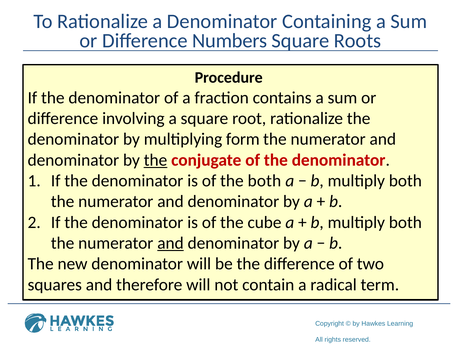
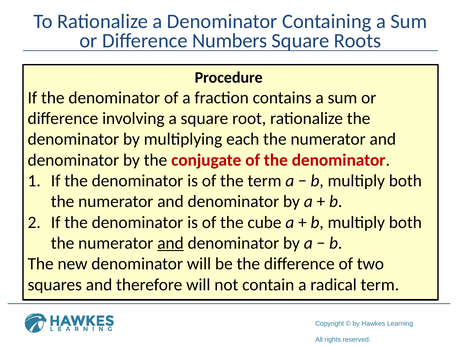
form: form -> each
the at (156, 160) underline: present -> none
the both: both -> term
